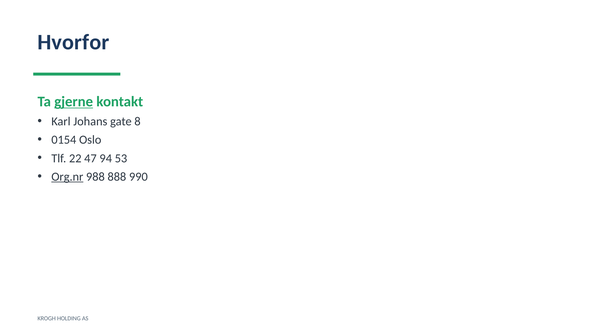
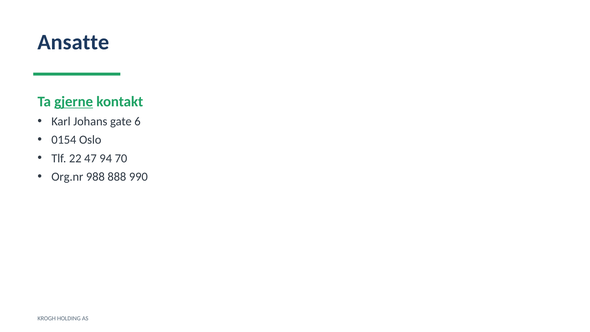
Hvorfor: Hvorfor -> Ansatte
8: 8 -> 6
53: 53 -> 70
Org.nr underline: present -> none
